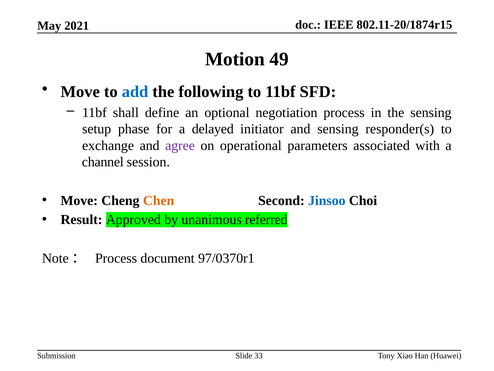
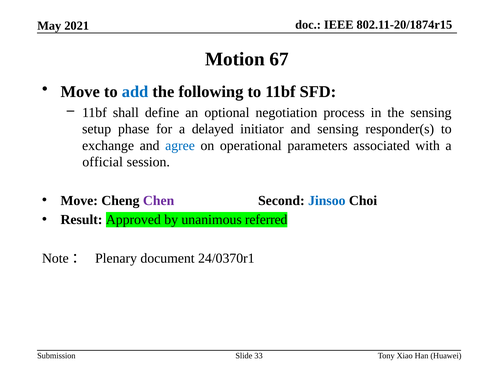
49: 49 -> 67
agree colour: purple -> blue
channel: channel -> official
Chen colour: orange -> purple
Note： Process: Process -> Plenary
97/0370r1: 97/0370r1 -> 24/0370r1
